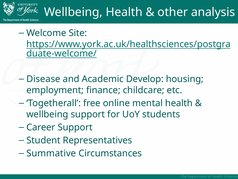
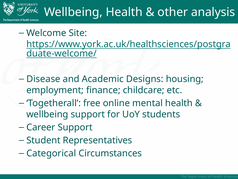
Develop: Develop -> Designs
Summative: Summative -> Categorical
